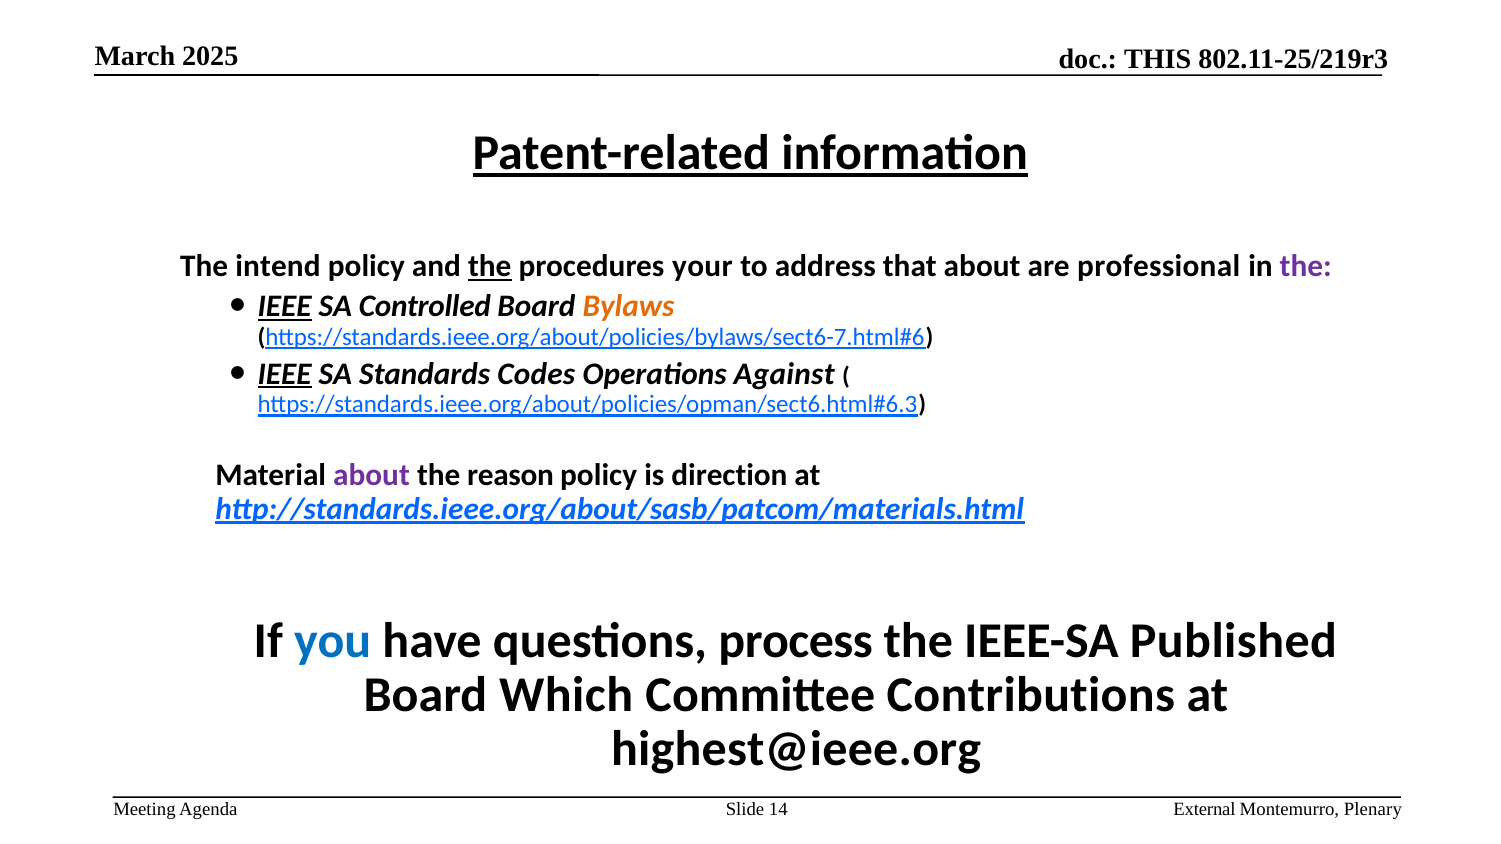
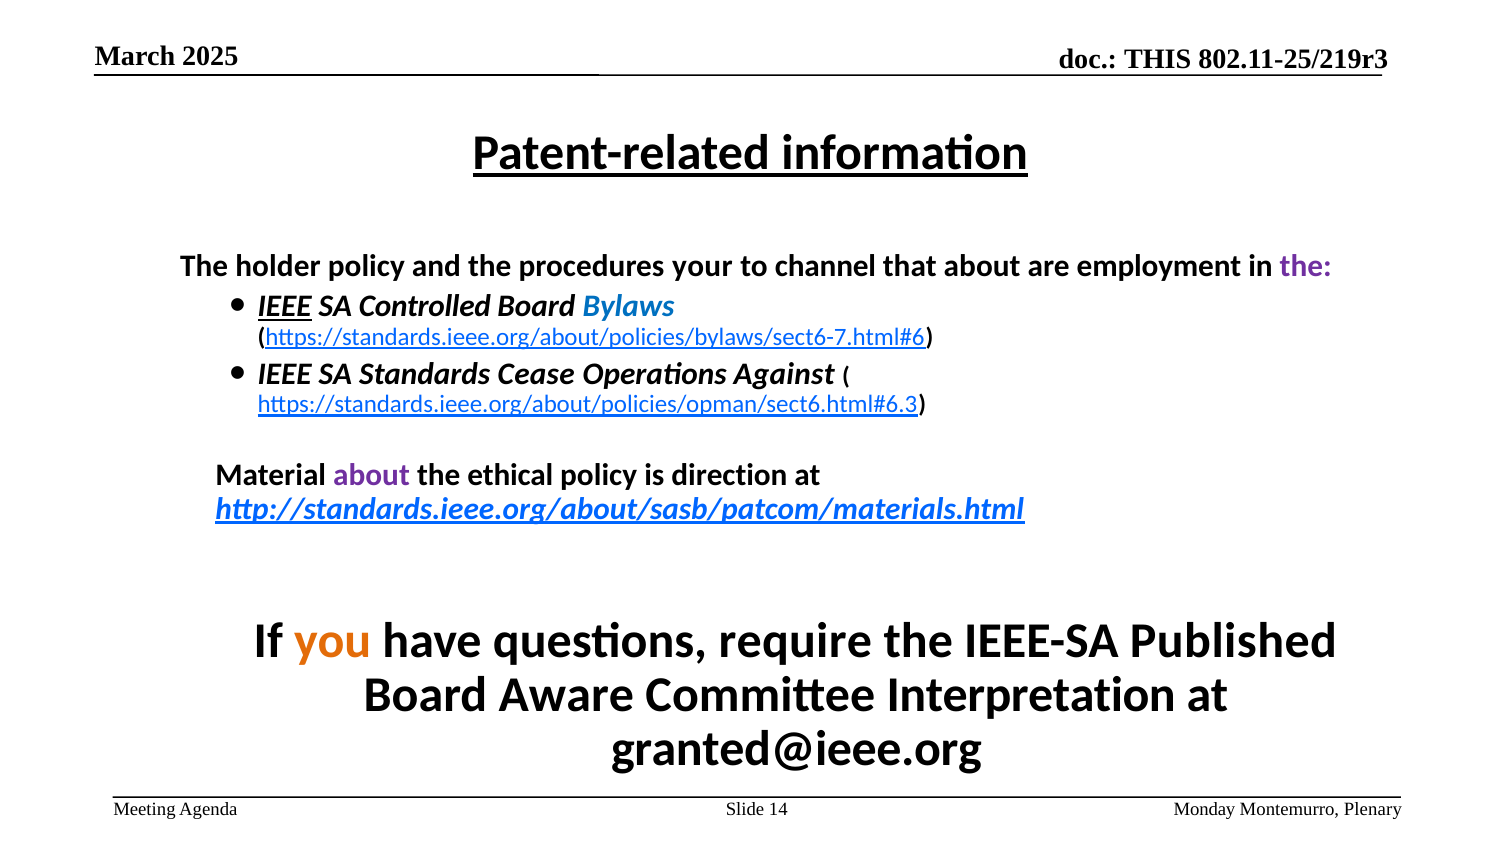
intend: intend -> holder
the at (490, 266) underline: present -> none
address: address -> channel
professional: professional -> employment
Bylaws colour: orange -> blue
IEEE at (285, 374) underline: present -> none
Codes: Codes -> Cease
reason: reason -> ethical
you colour: blue -> orange
process: process -> require
Which: Which -> Aware
Contributions: Contributions -> Interpretation
highest@ieee.org: highest@ieee.org -> granted@ieee.org
External: External -> Monday
